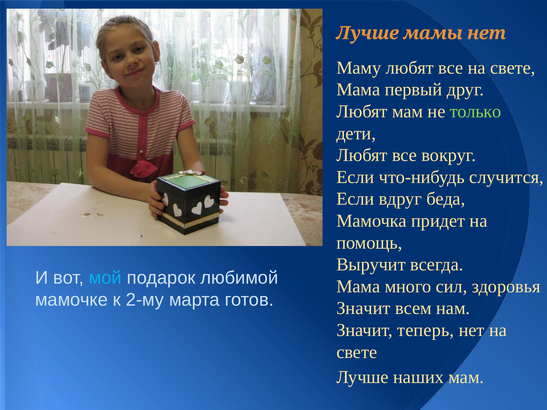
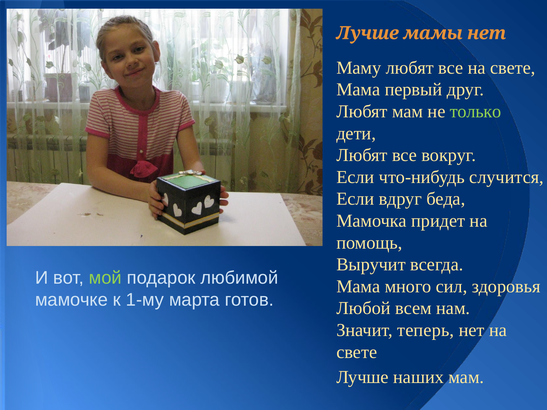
мой colour: light blue -> light green
2-му: 2-му -> 1-му
Значит at (363, 308): Значит -> Любой
